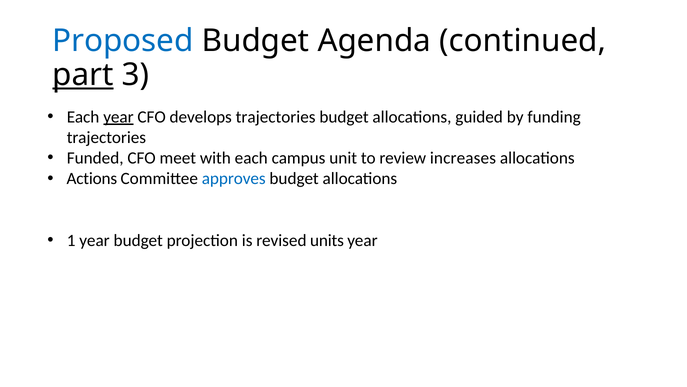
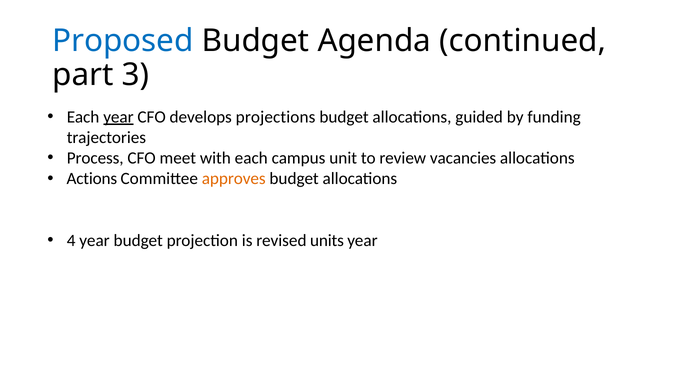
part underline: present -> none
develops trajectories: trajectories -> projections
Funded: Funded -> Process
increases: increases -> vacancies
approves colour: blue -> orange
1: 1 -> 4
